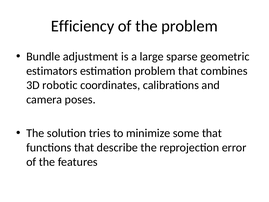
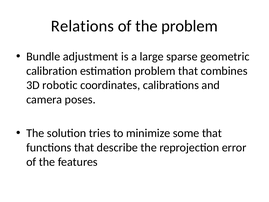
Efficiency: Efficiency -> Relations
estimators: estimators -> calibration
